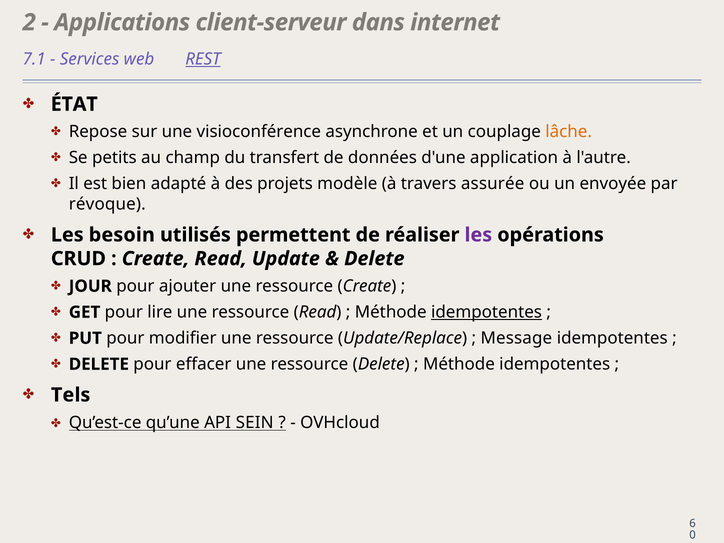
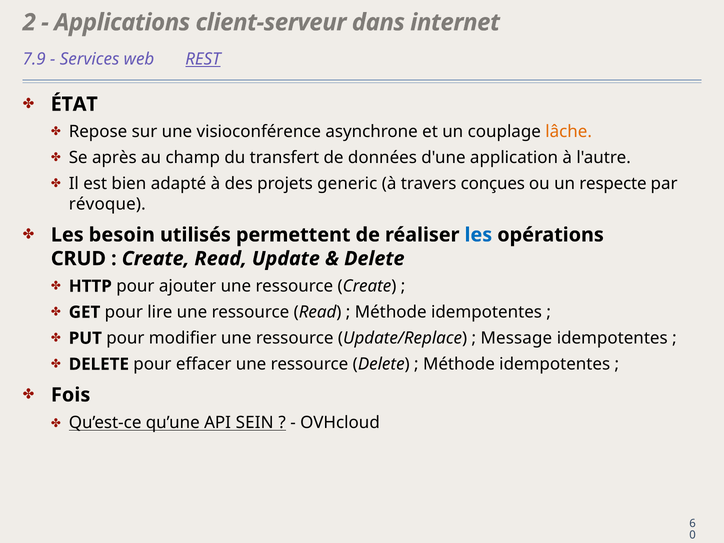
7.1: 7.1 -> 7.9
petits: petits -> après
modèle: modèle -> generic
assurée: assurée -> conçues
envoyée: envoyée -> respecte
les at (478, 235) colour: purple -> blue
JOUR: JOUR -> HTTP
idempotentes at (487, 312) underline: present -> none
Tels: Tels -> Fois
